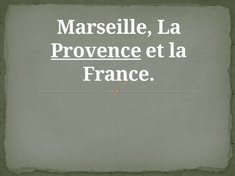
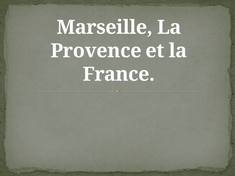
Provence underline: present -> none
